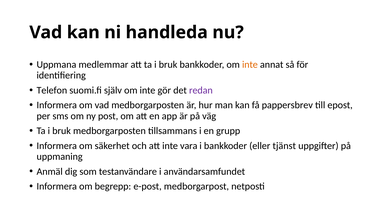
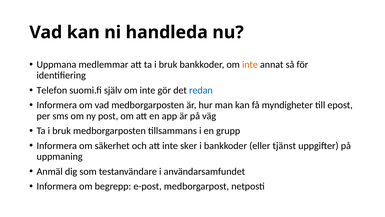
redan colour: purple -> blue
pappersbrev: pappersbrev -> myndigheter
vara: vara -> sker
